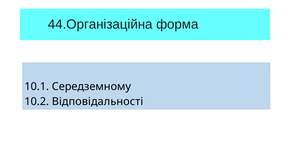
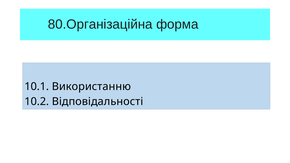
44.Організаційна: 44.Організаційна -> 80.Організаційна
Середземному: Середземному -> Використанню
